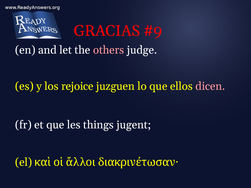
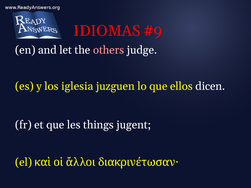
GRACIAS: GRACIAS -> IDIOMAS
rejoice: rejoice -> iglesia
dicen colour: pink -> white
